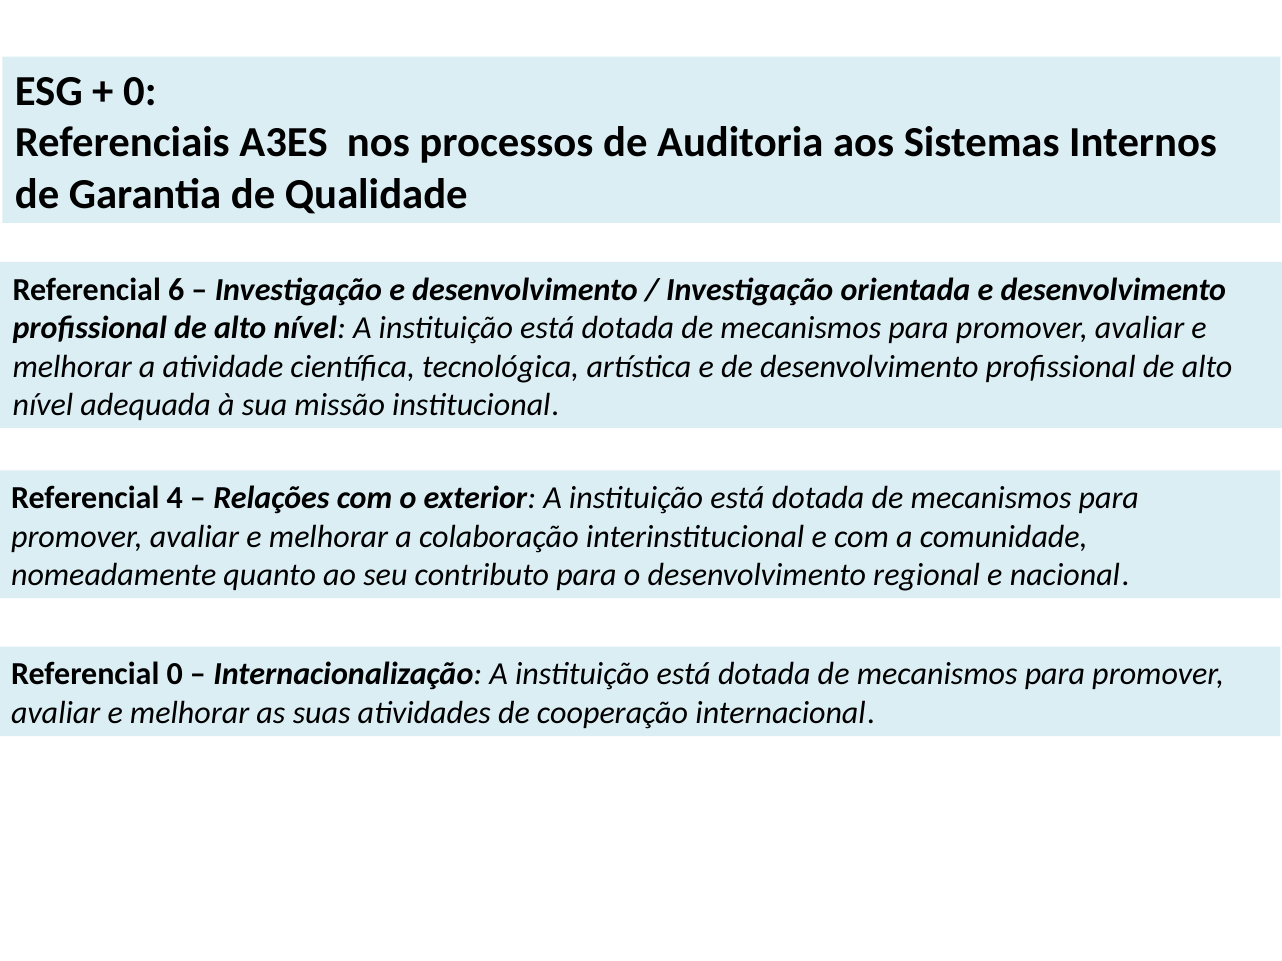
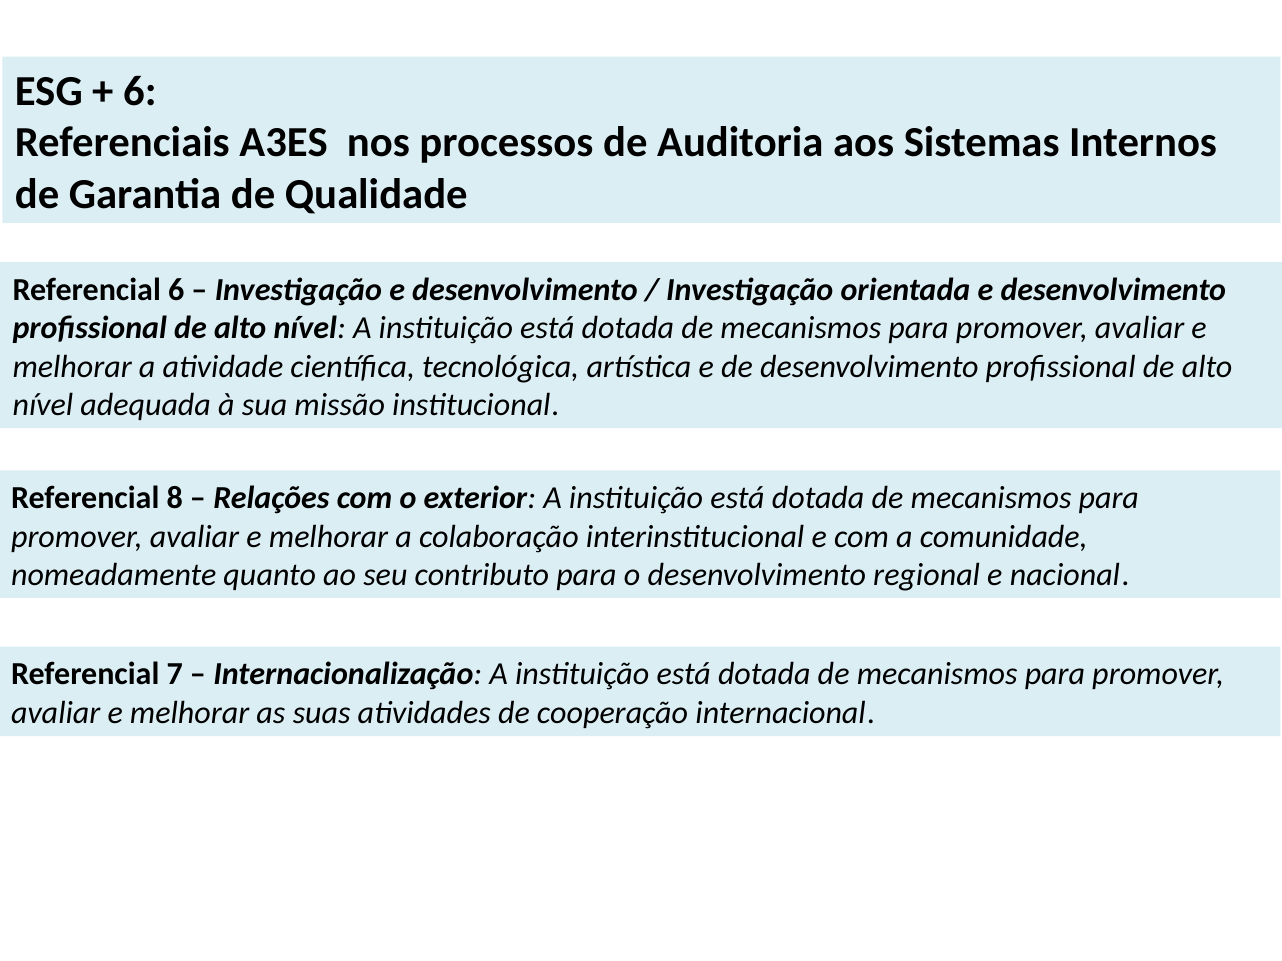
0 at (140, 92): 0 -> 6
4: 4 -> 8
Referencial 0: 0 -> 7
